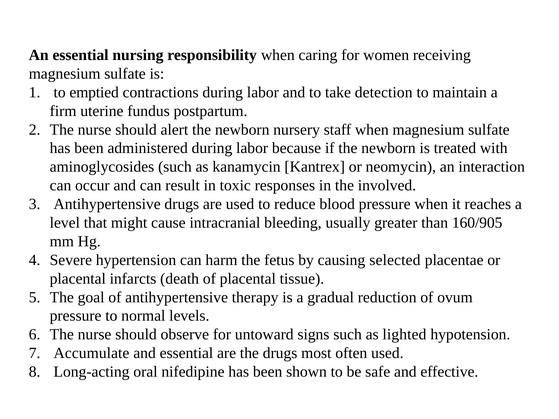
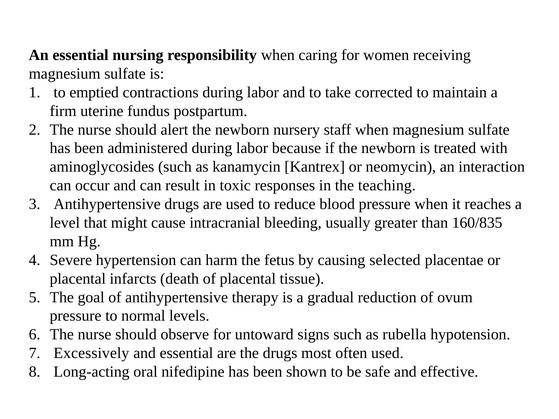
detection: detection -> corrected
involved: involved -> teaching
160/905: 160/905 -> 160/835
lighted: lighted -> rubella
Accumulate: Accumulate -> Excessively
